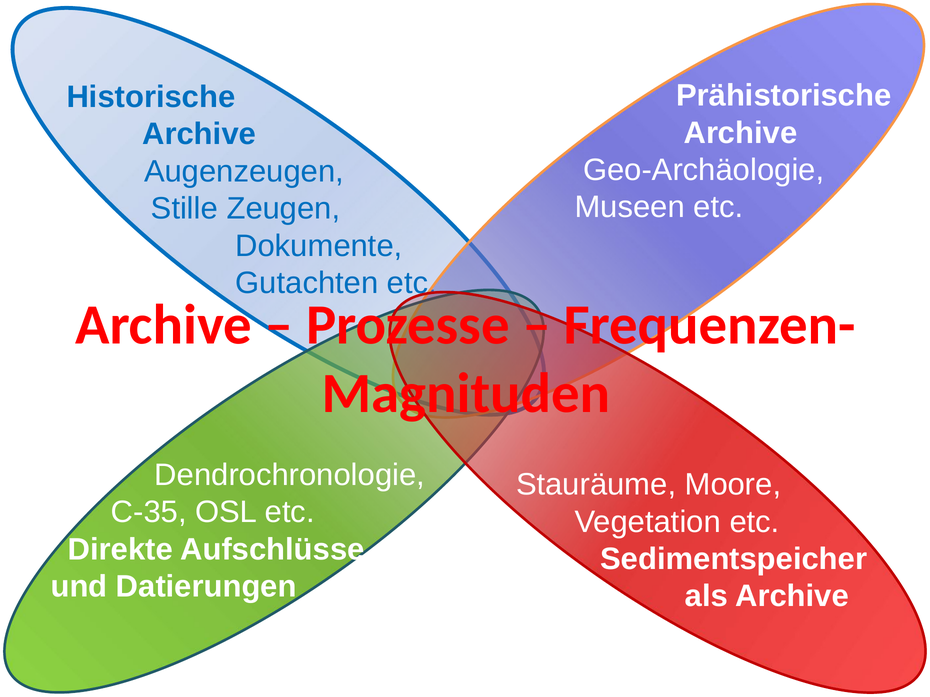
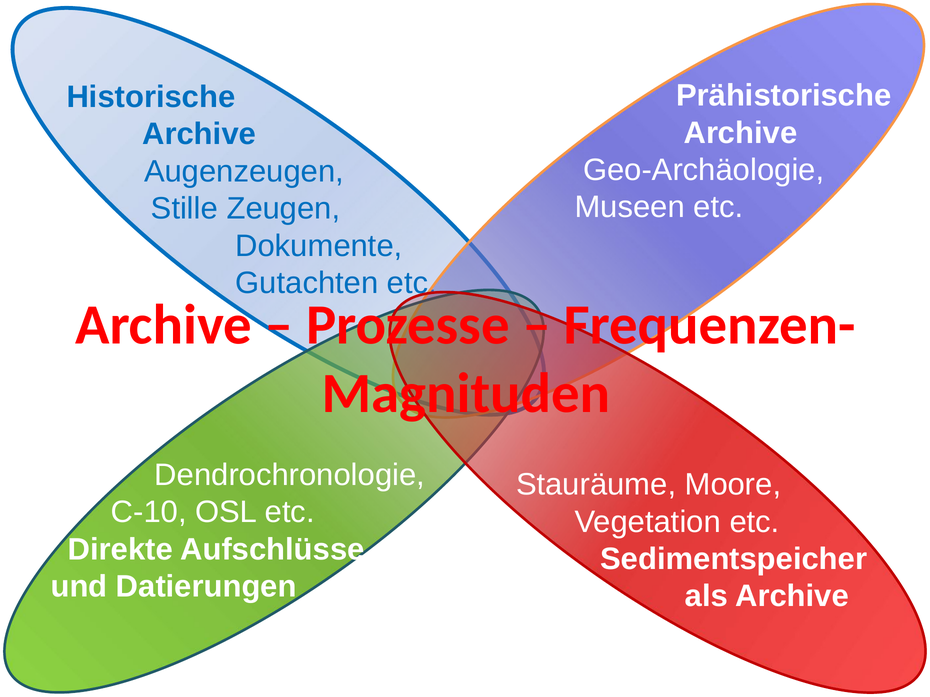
C-35: C-35 -> C-10
